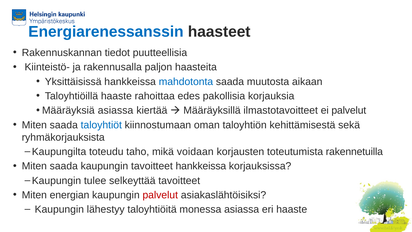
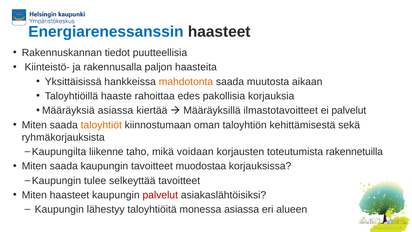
mahdotonta colour: blue -> orange
taloyhtiöt colour: blue -> orange
toteudu: toteudu -> liikenne
tavoitteet hankkeissa: hankkeissa -> muodostaa
Miten energian: energian -> haasteet
eri haaste: haaste -> alueen
